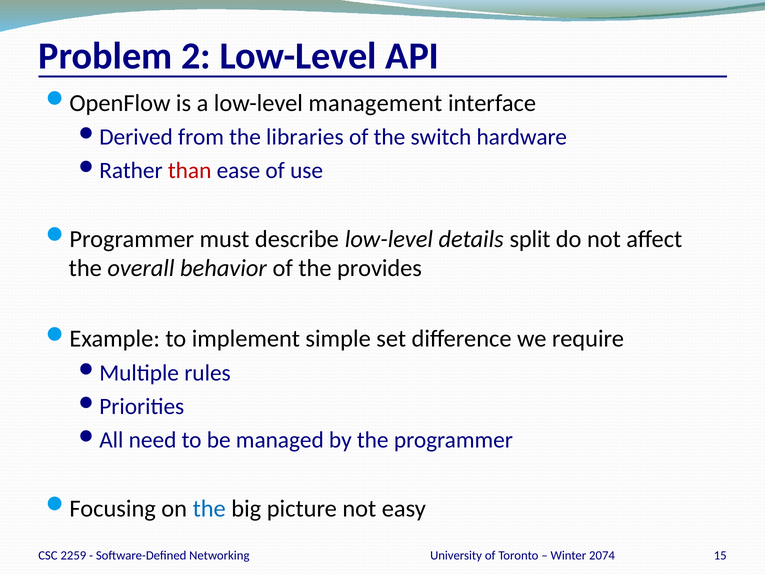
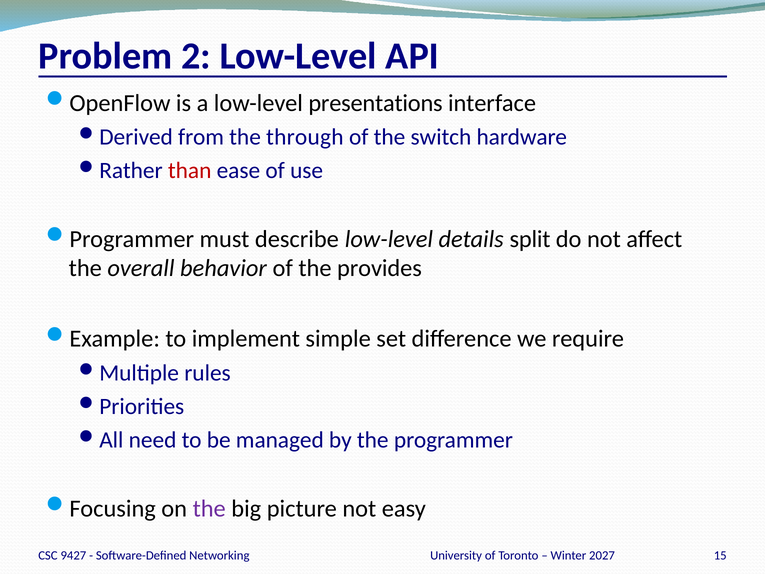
management: management -> presentations
libraries: libraries -> through
the at (209, 508) colour: blue -> purple
2074: 2074 -> 2027
2259: 2259 -> 9427
